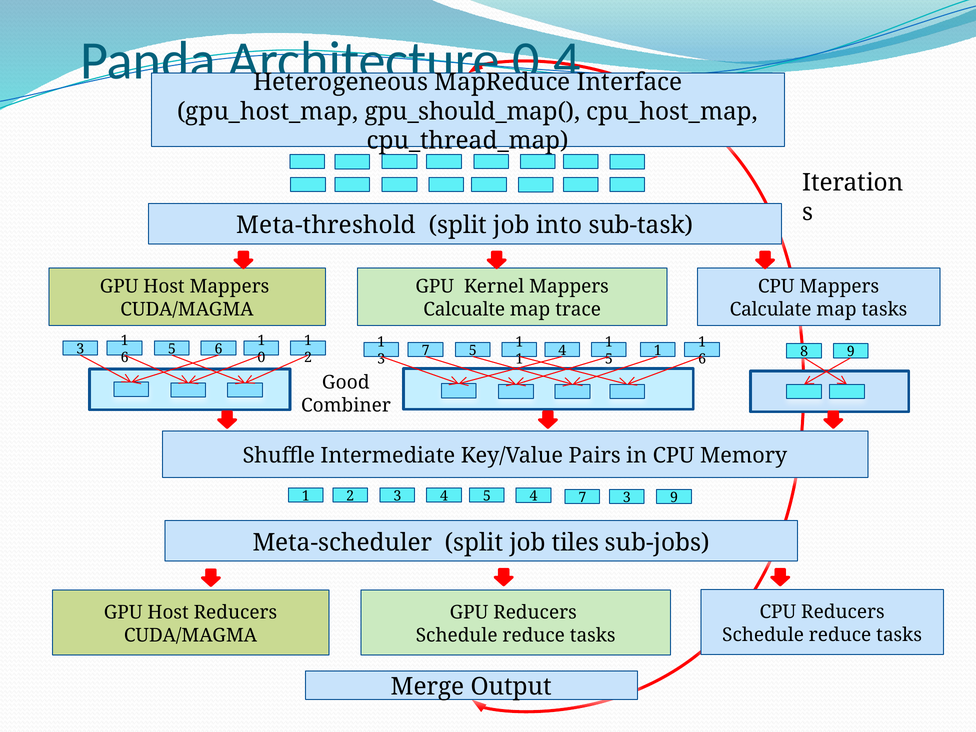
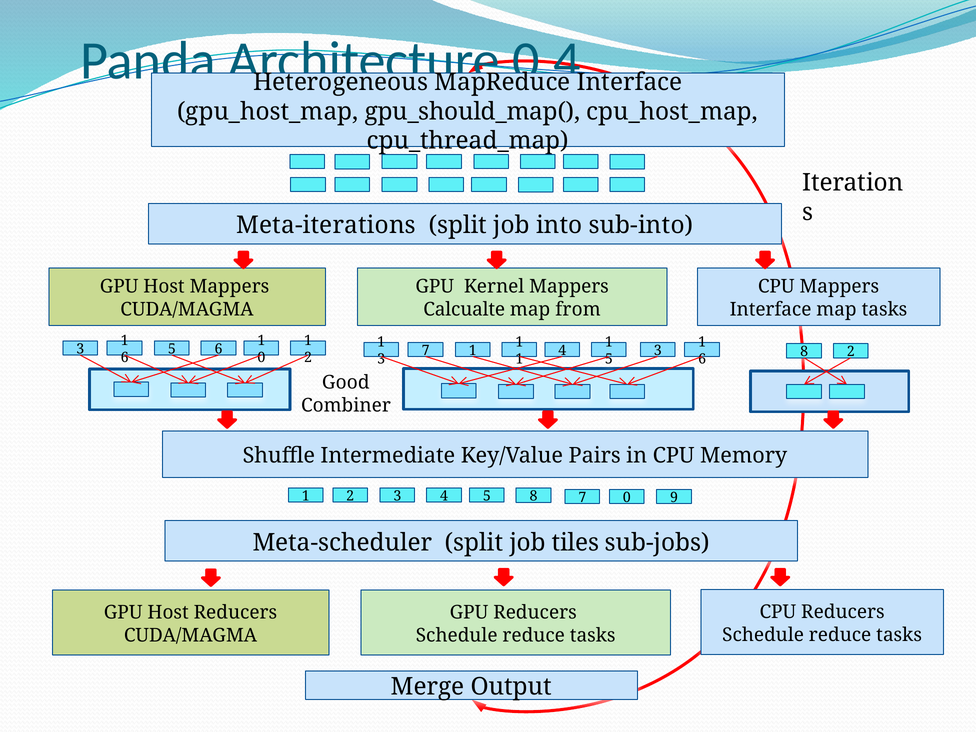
Meta-threshold: Meta-threshold -> Meta-iterations
sub-task: sub-task -> sub-into
trace: trace -> from
Calculate at (771, 309): Calculate -> Interface
7 5: 5 -> 1
4 1: 1 -> 3
8 9: 9 -> 2
4 4: 4 -> 8
7 3: 3 -> 0
